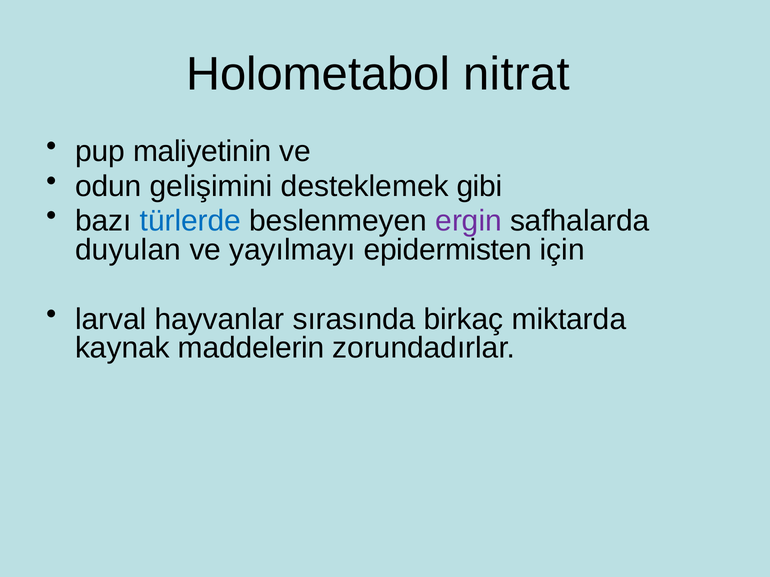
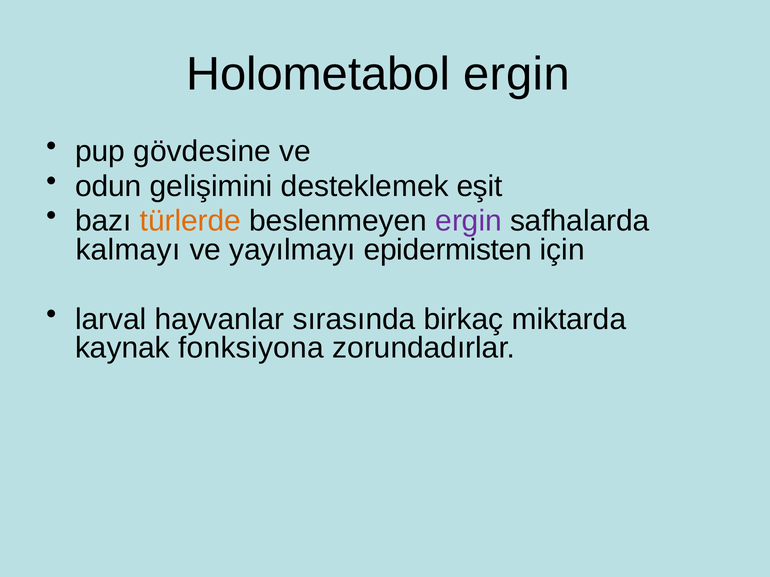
Holometabol nitrat: nitrat -> ergin
maliyetinin: maliyetinin -> gövdesine
gibi: gibi -> eşit
türlerde colour: blue -> orange
duyulan: duyulan -> kalmayı
maddelerin: maddelerin -> fonksiyona
